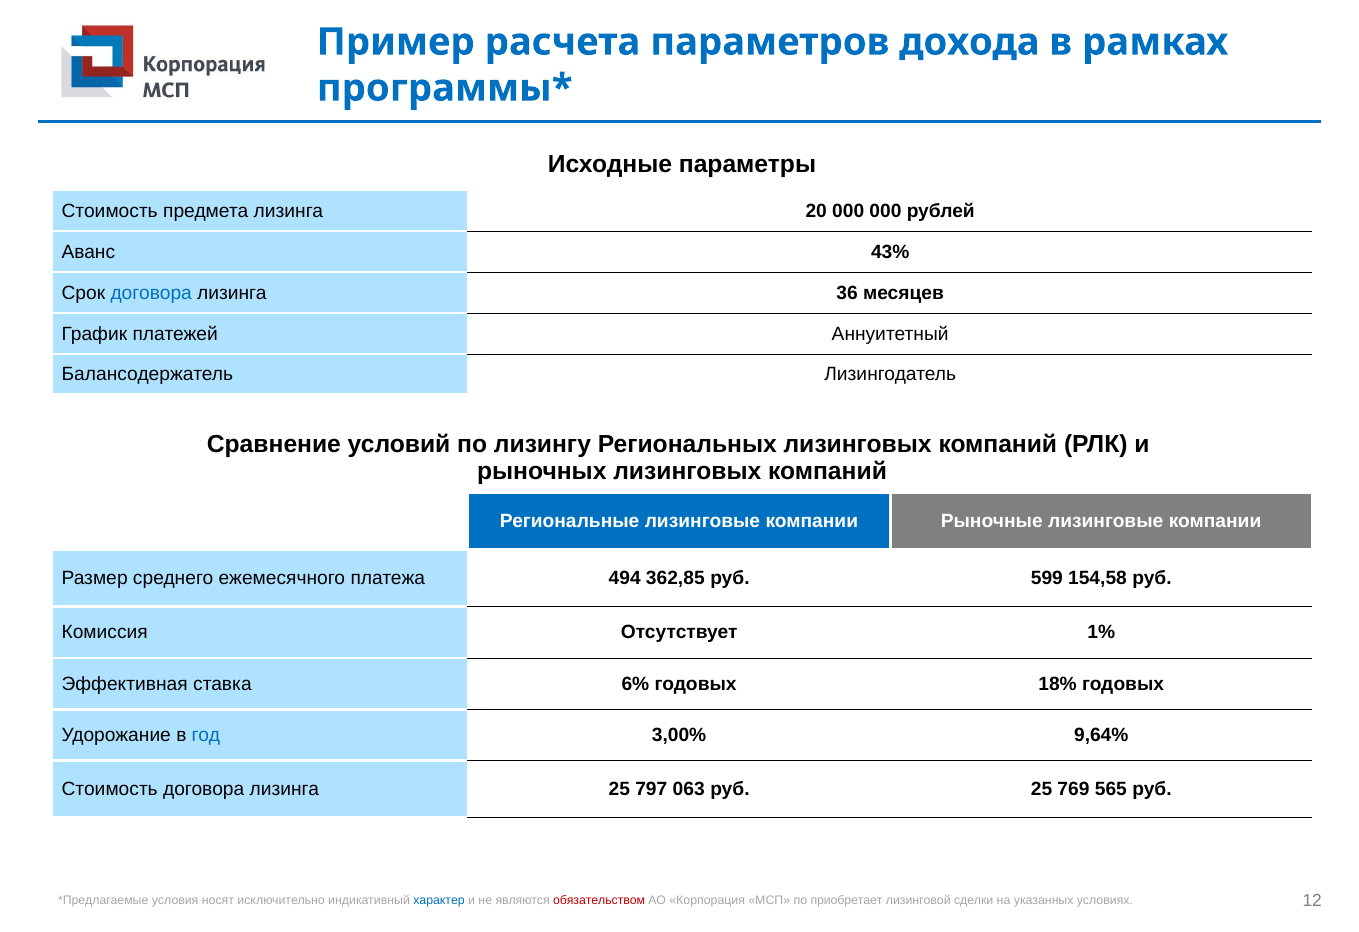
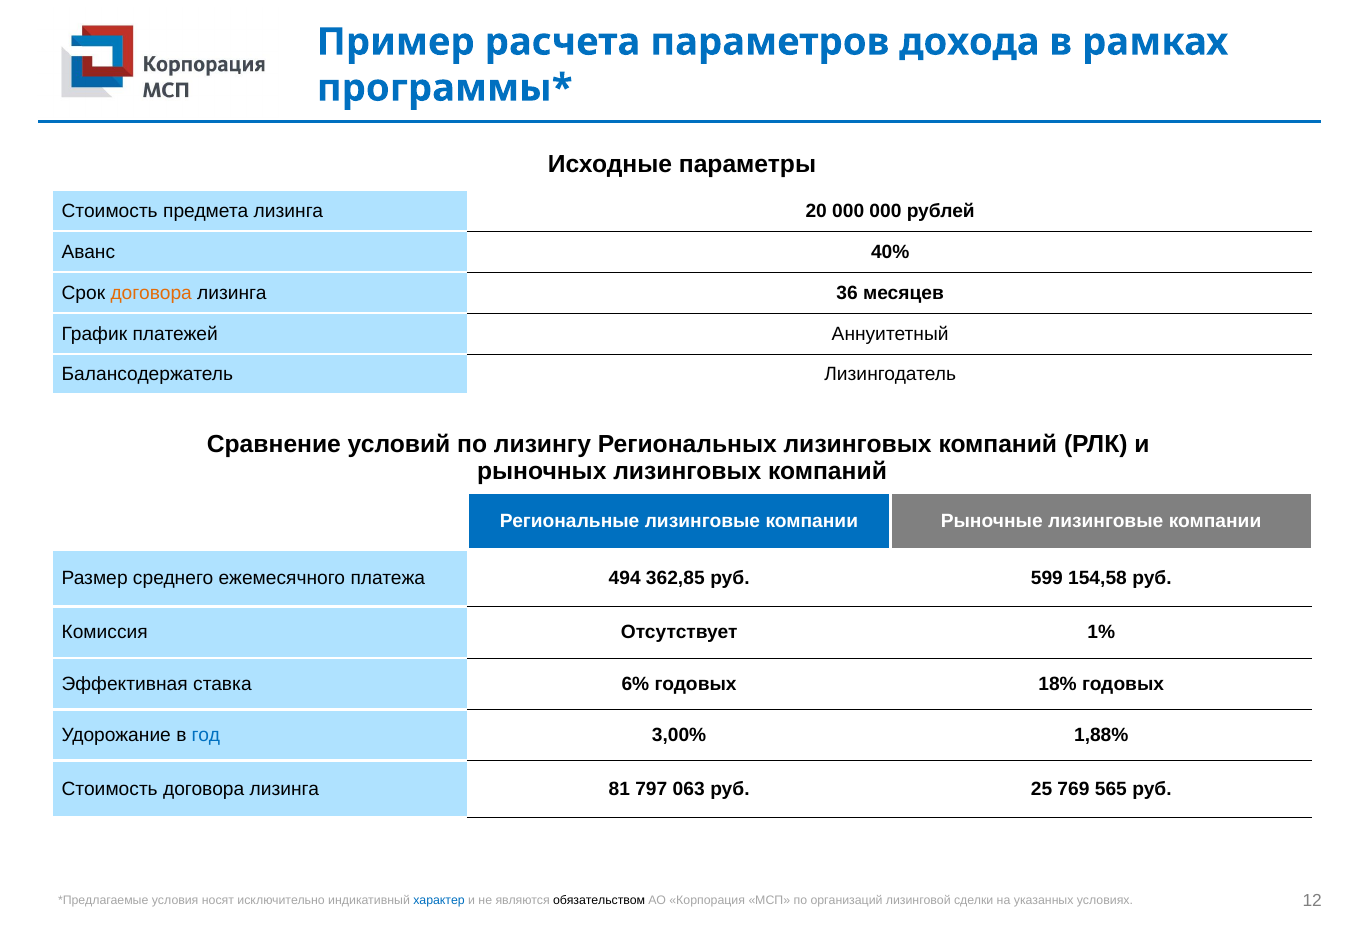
43%: 43% -> 40%
договора at (151, 293) colour: blue -> orange
9,64%: 9,64% -> 1,88%
лизинга 25: 25 -> 81
обязательством colour: red -> black
приобретает: приобретает -> организаций
